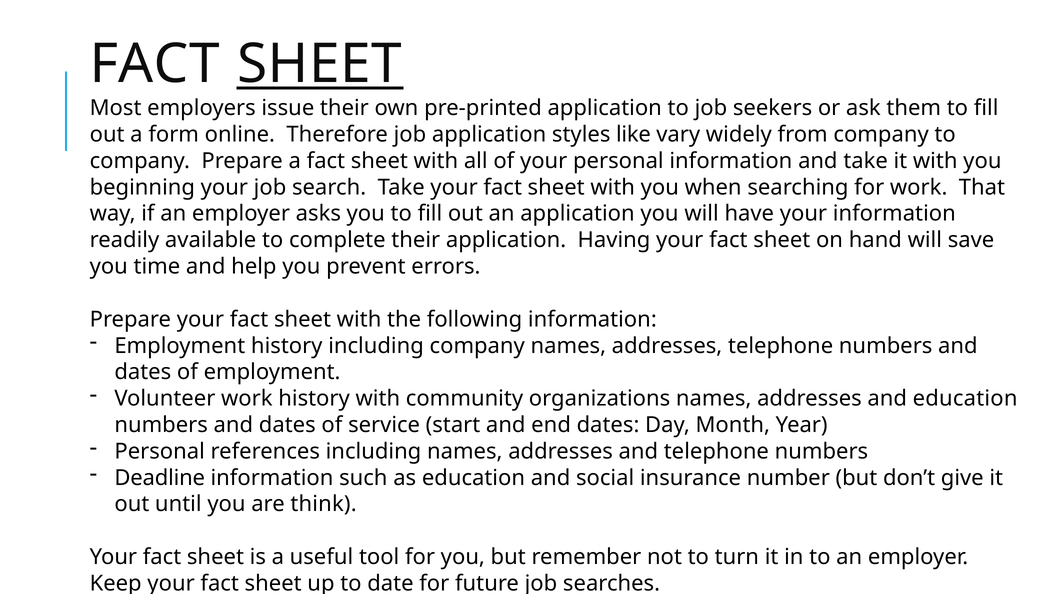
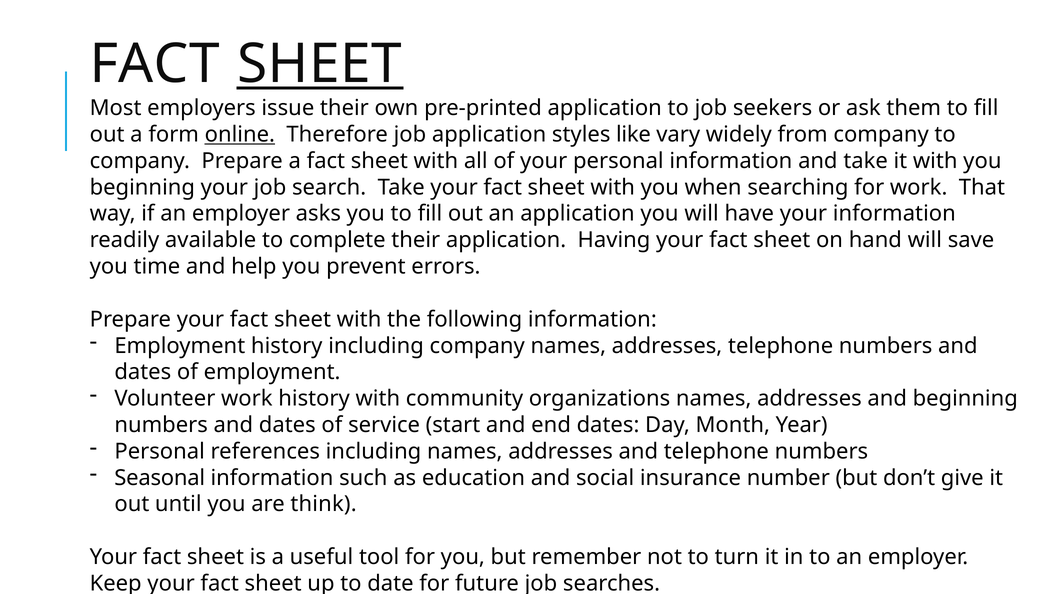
online underline: none -> present
and education: education -> beginning
Deadline: Deadline -> Seasonal
